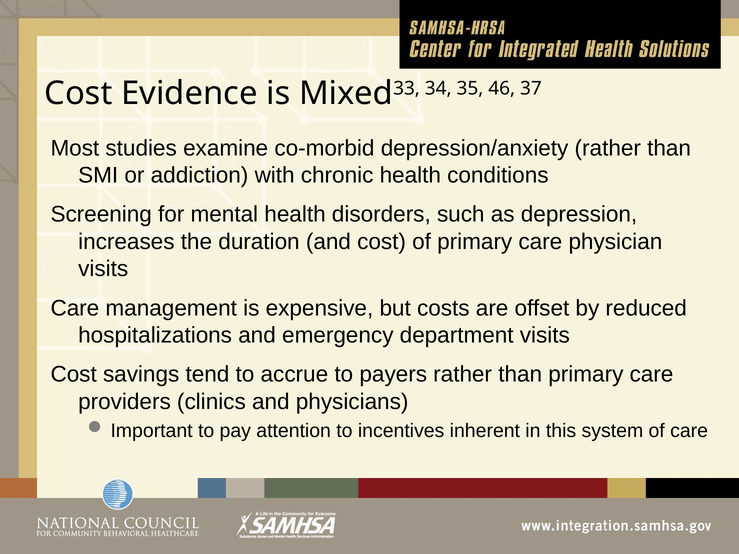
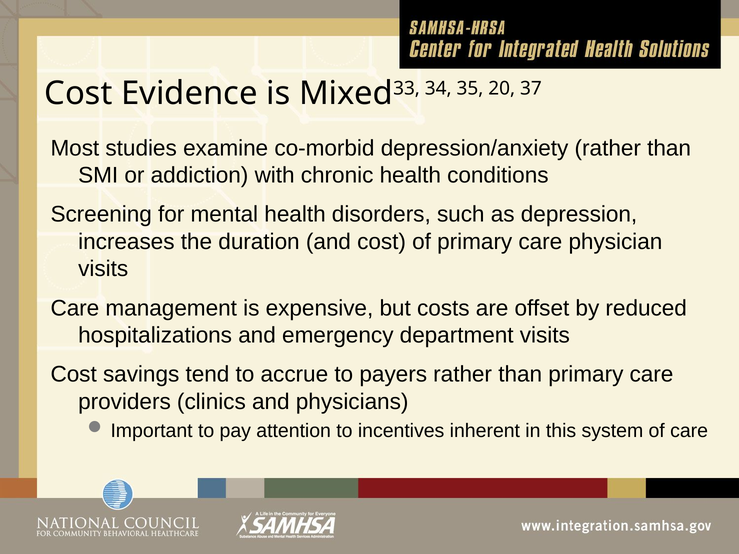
46: 46 -> 20
